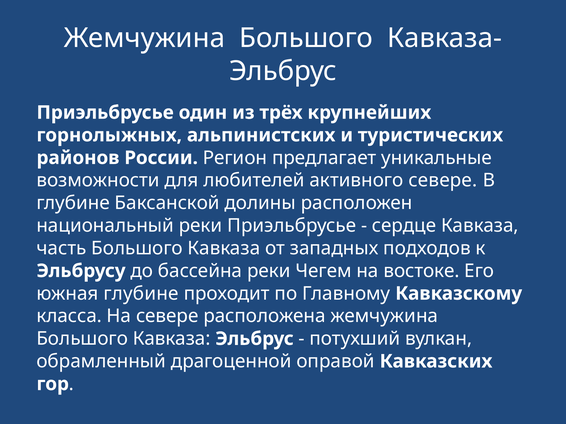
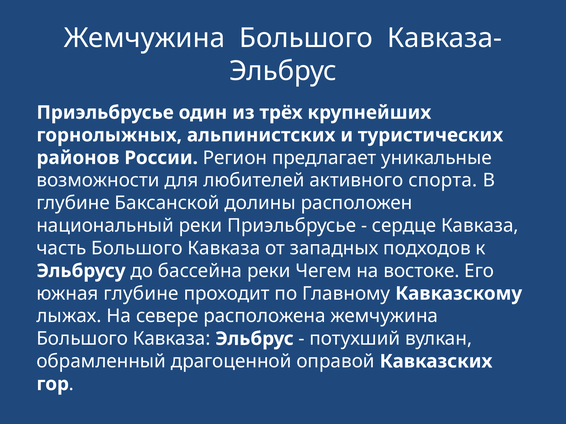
активного севере: севере -> спорта
класса: класса -> лыжах
